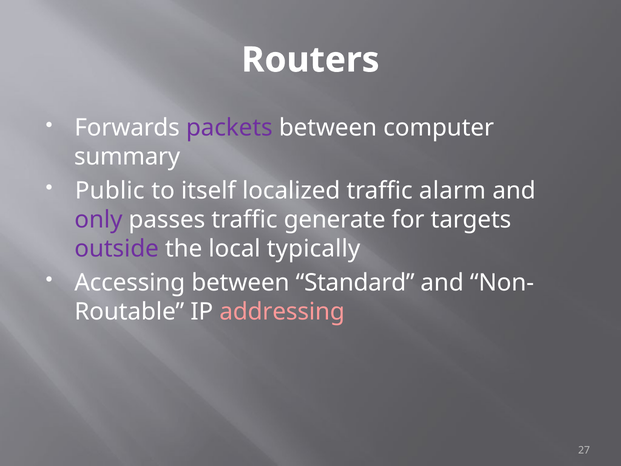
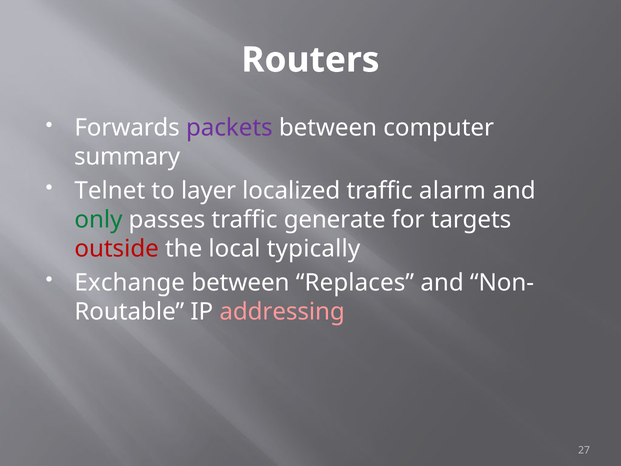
Public: Public -> Telnet
itself: itself -> layer
only colour: purple -> green
outside colour: purple -> red
Accessing: Accessing -> Exchange
Standard: Standard -> Replaces
